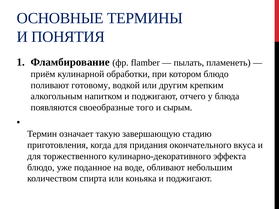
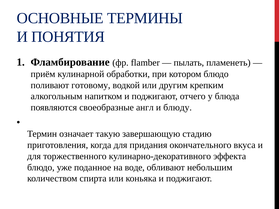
того: того -> англ
сырым: сырым -> блюду
